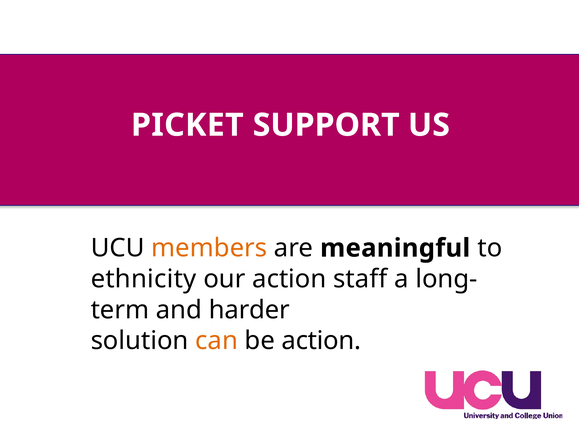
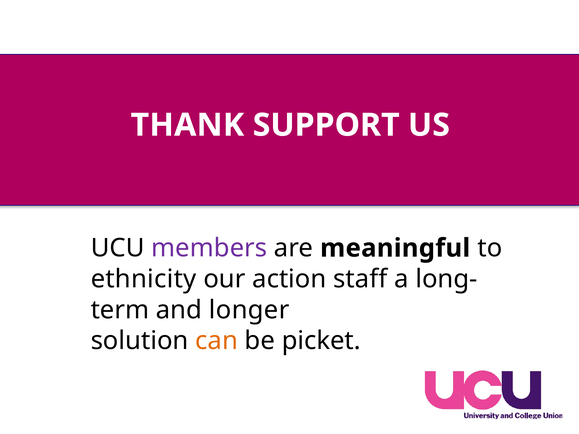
PICKET: PICKET -> THANK
members colour: orange -> purple
harder: harder -> longer
be action: action -> picket
